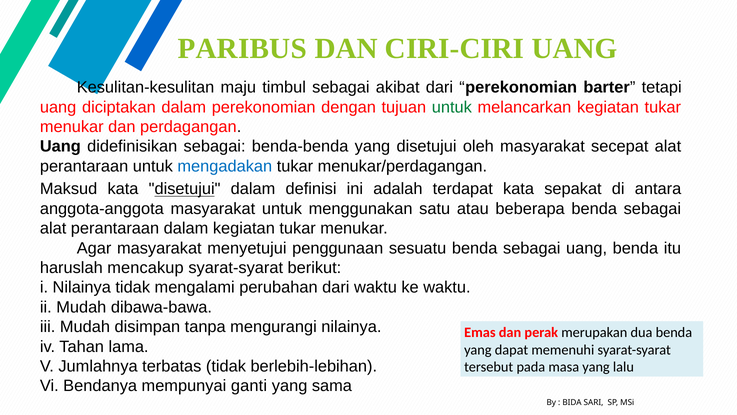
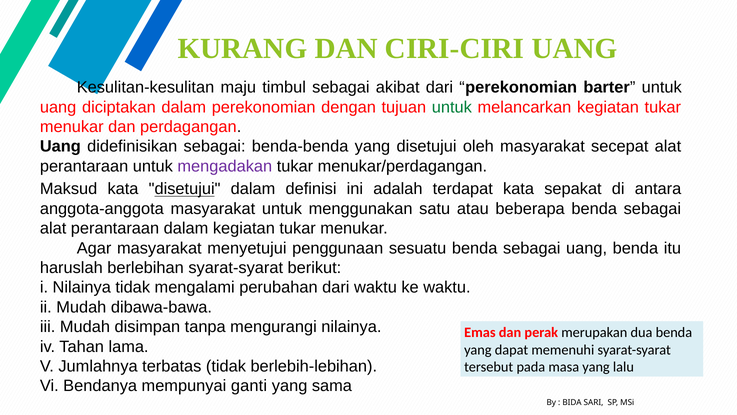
PARIBUS: PARIBUS -> KURANG
barter tetapi: tetapi -> untuk
mengadakan colour: blue -> purple
mencakup: mencakup -> berlebihan
